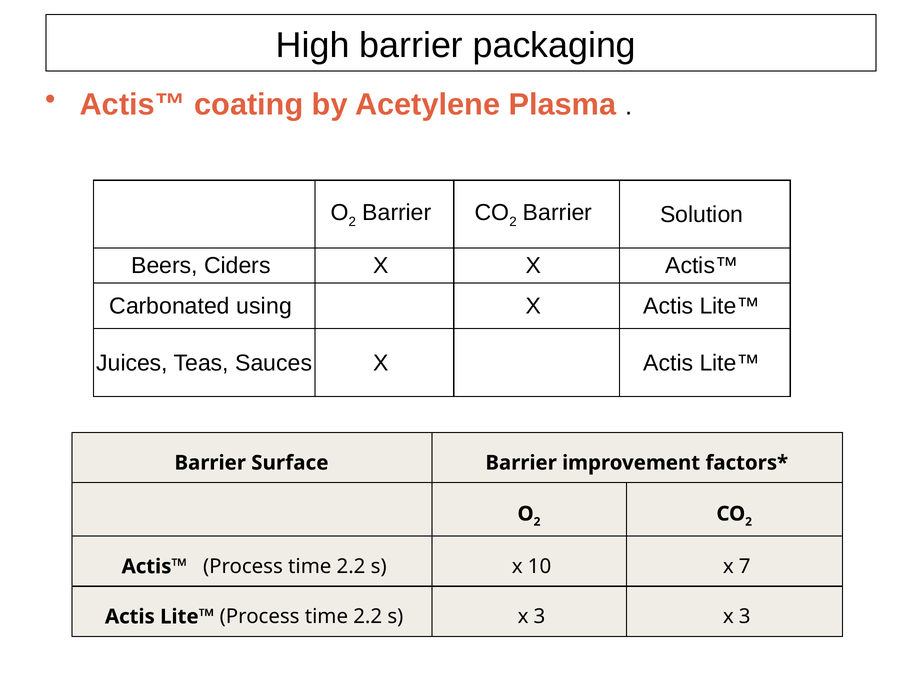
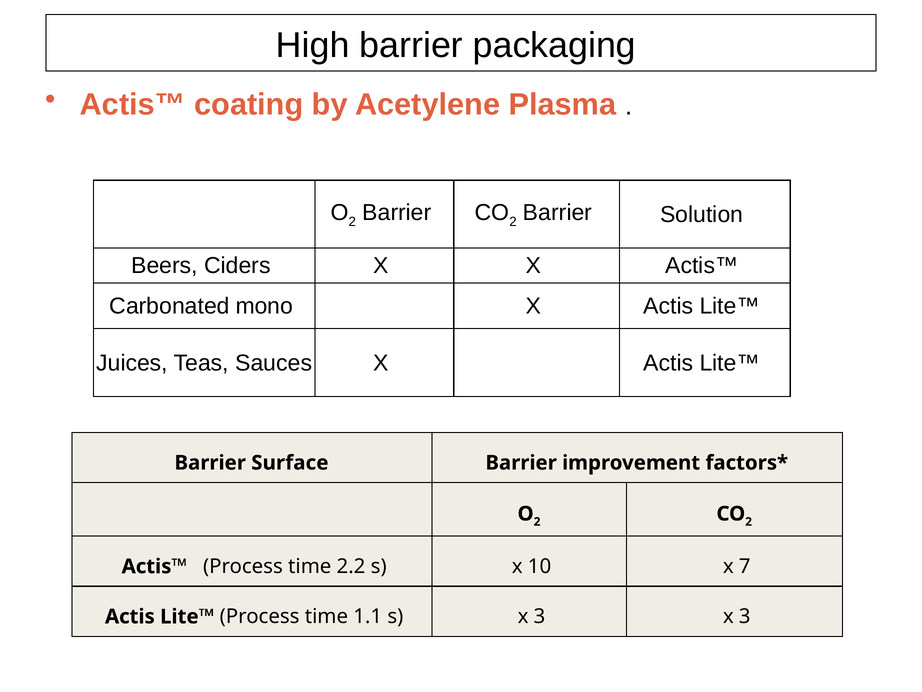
using: using -> mono
Lite™ Process time 2.2: 2.2 -> 1.1
